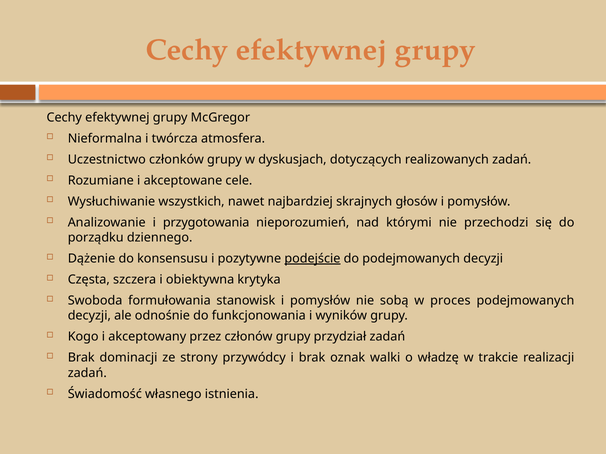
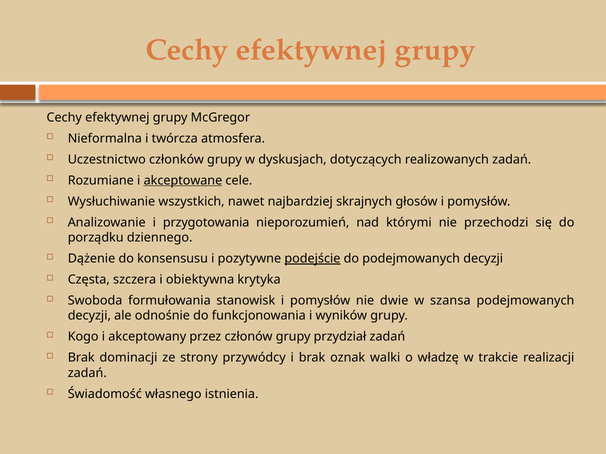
akceptowane underline: none -> present
sobą: sobą -> dwie
proces: proces -> szansa
